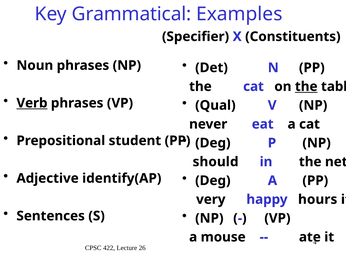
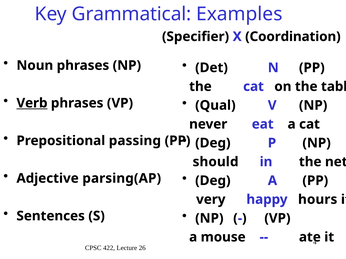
Constituents: Constituents -> Coordination
the at (306, 87) underline: present -> none
student: student -> passing
identify(AP: identify(AP -> parsing(AP
